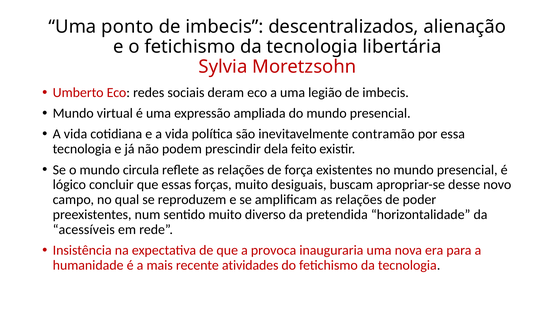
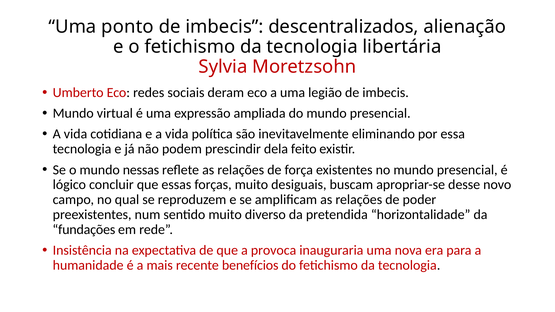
contramão: contramão -> eliminando
circula: circula -> nessas
acessíveis: acessíveis -> fundações
atividades: atividades -> benefícios
